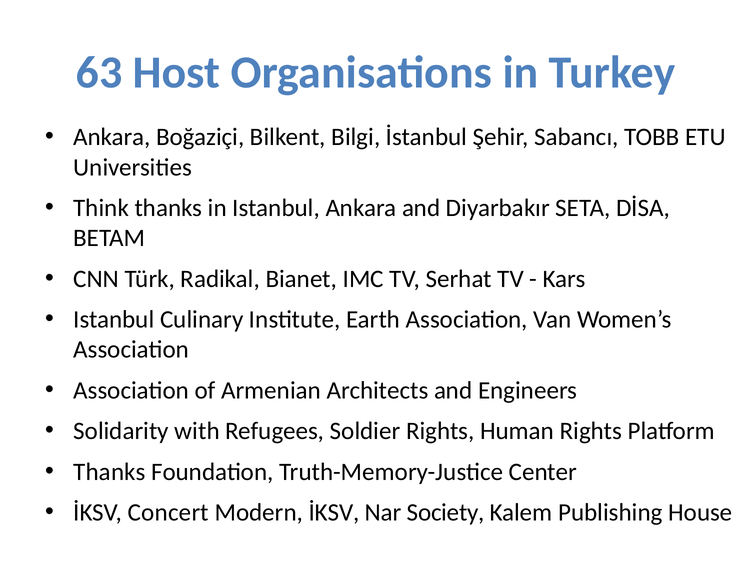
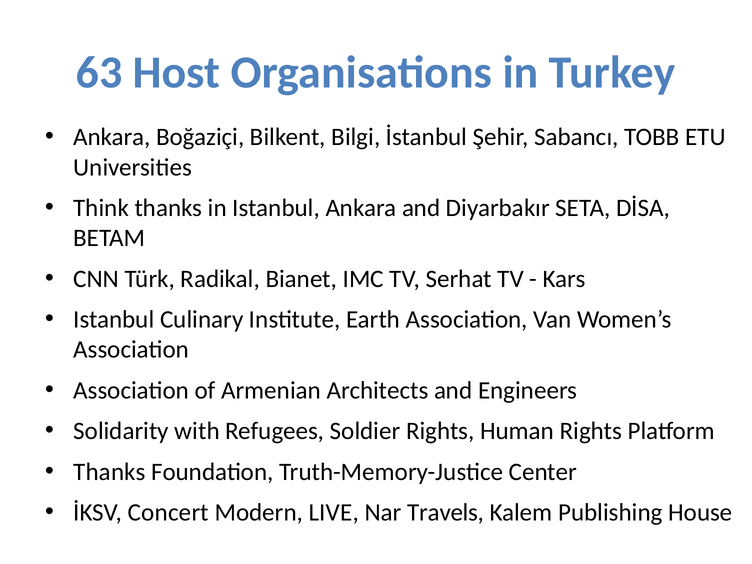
Modern İKSV: İKSV -> LIVE
Society: Society -> Travels
